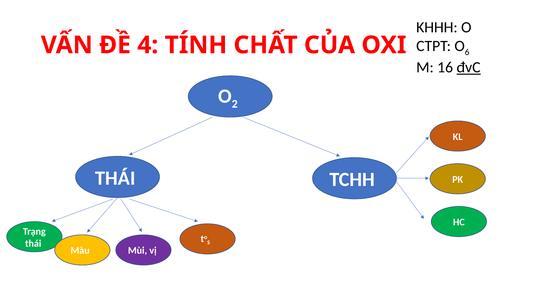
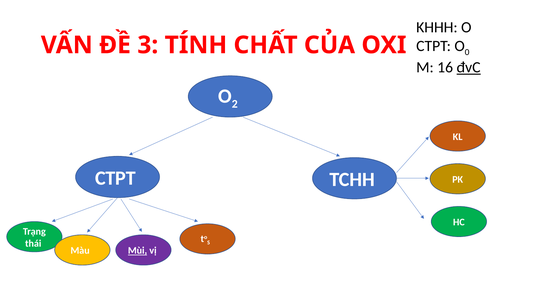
6: 6 -> 0
4: 4 -> 3
THÁI at (115, 178): THÁI -> CTPT
Mùi underline: none -> present
